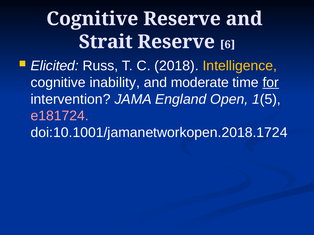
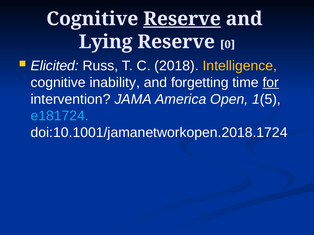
Reserve at (182, 19) underline: none -> present
Strait: Strait -> Lying
6: 6 -> 0
moderate: moderate -> forgetting
England: England -> America
e181724 colour: pink -> light blue
